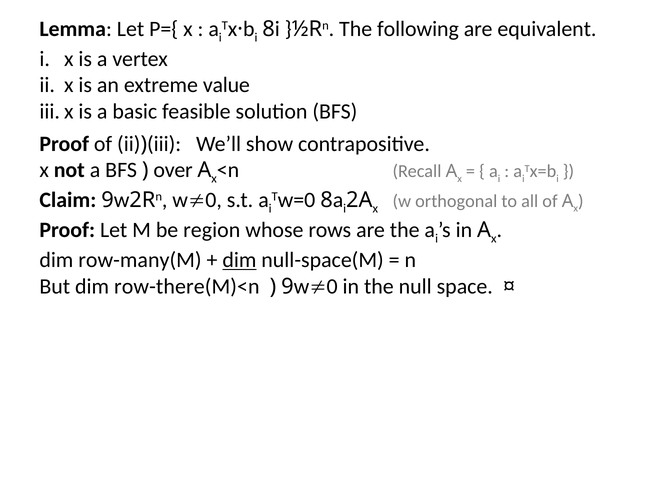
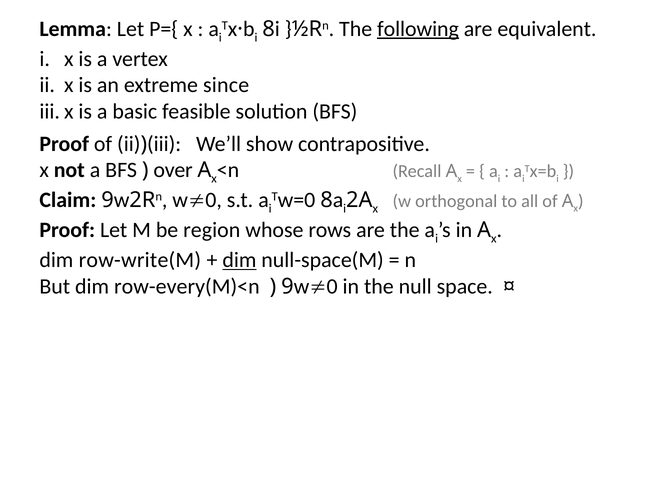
following underline: none -> present
value: value -> since
row-many(M: row-many(M -> row-write(M
row-there(M)<n: row-there(M)<n -> row-every(M)<n
